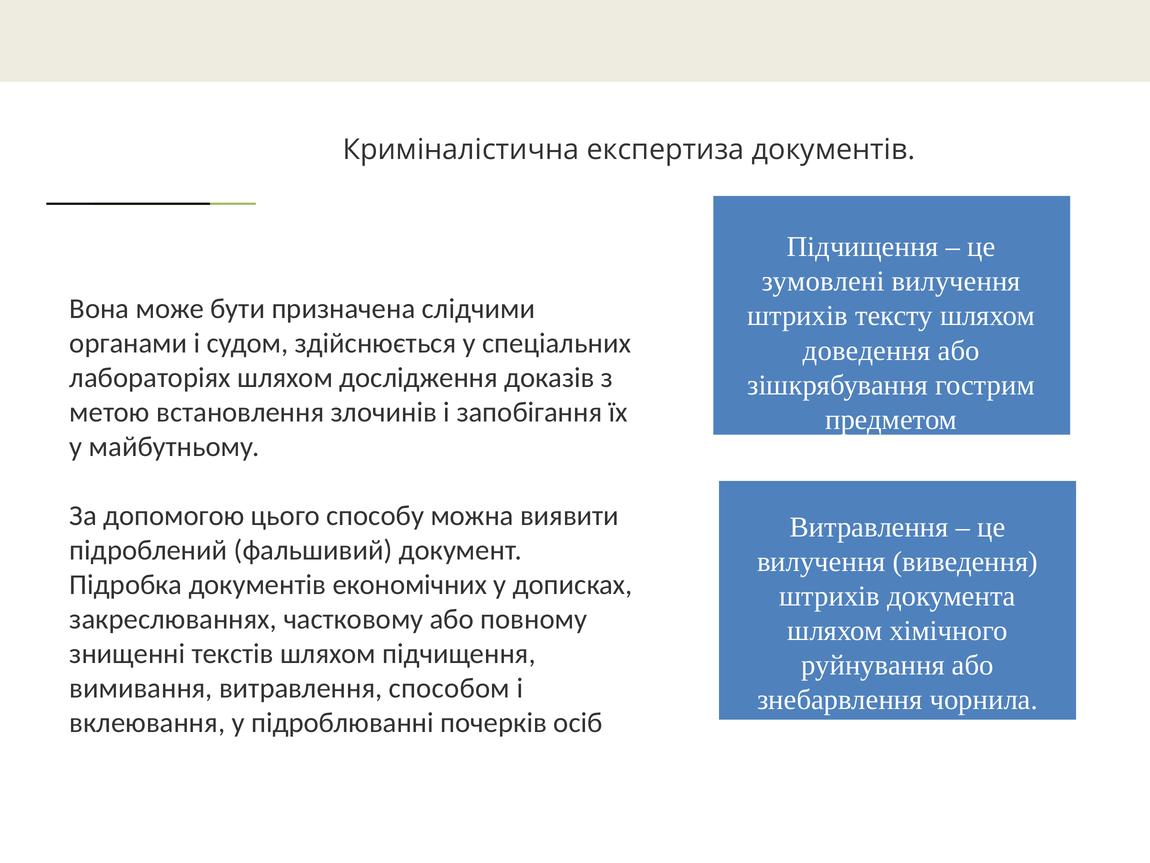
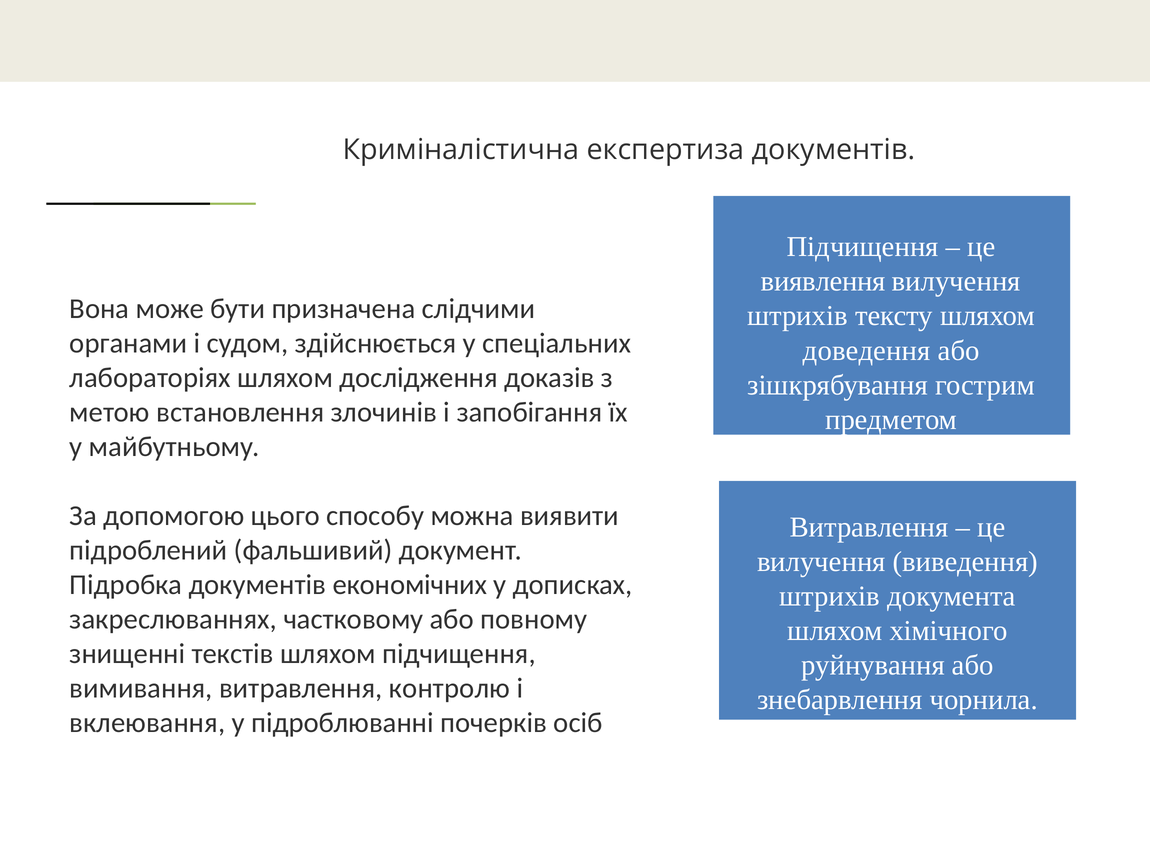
зумовлені: зумовлені -> виявлення
способом: способом -> контролю
